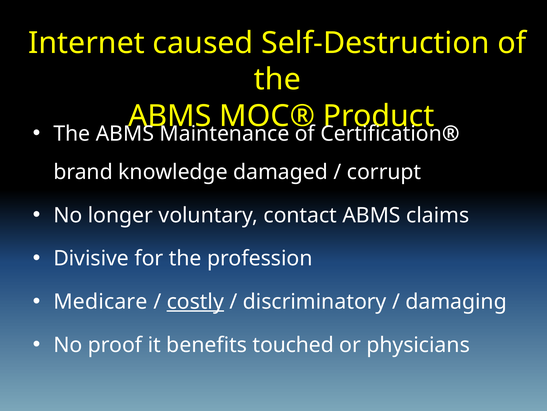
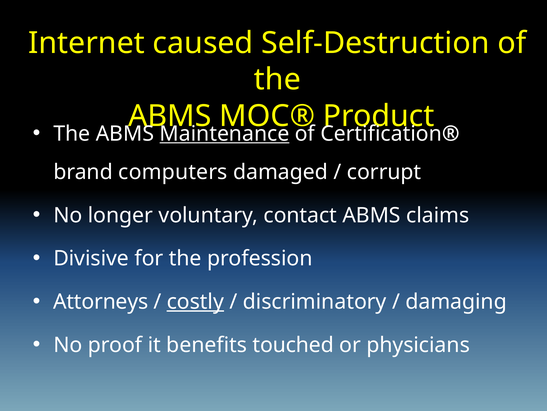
Maintenance underline: none -> present
knowledge: knowledge -> computers
Medicare: Medicare -> Attorneys
